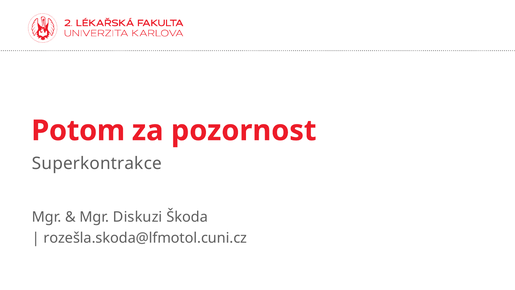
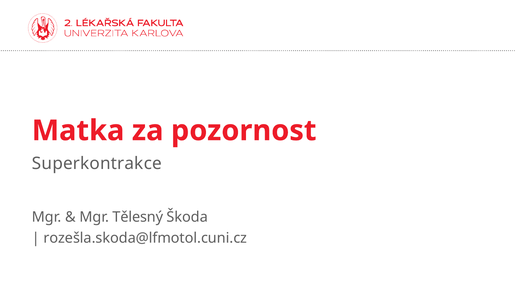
Potom: Potom -> Matka
Diskuzi: Diskuzi -> Tělesný
